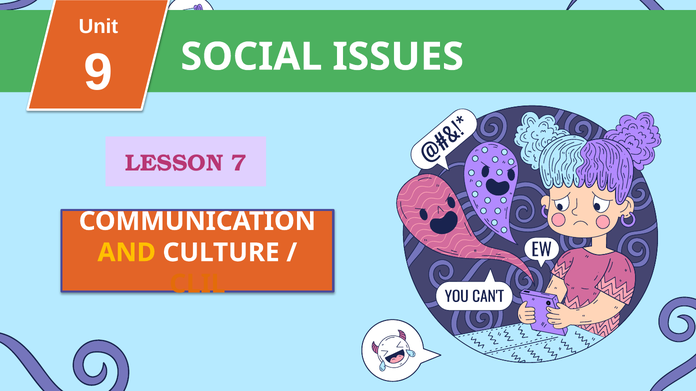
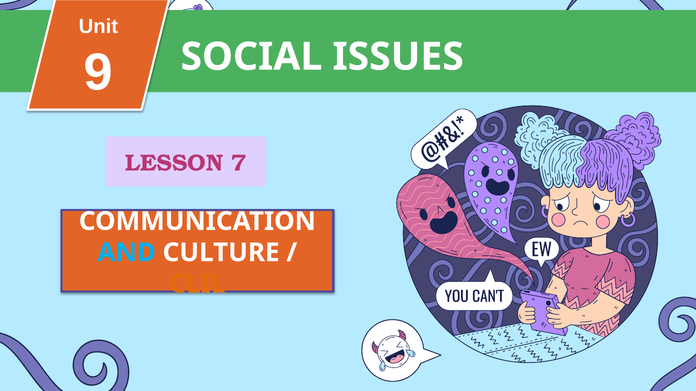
AND colour: yellow -> light blue
